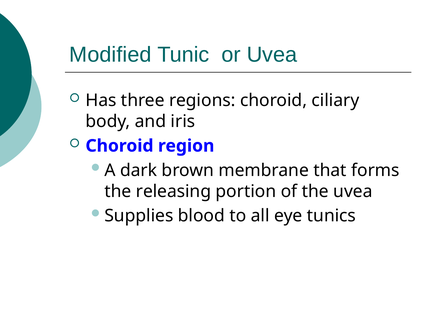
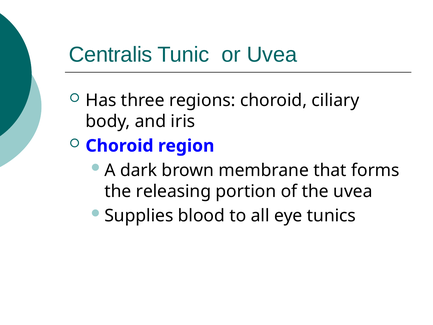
Modified: Modified -> Centralis
